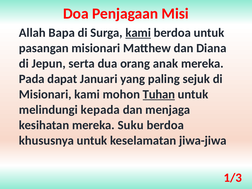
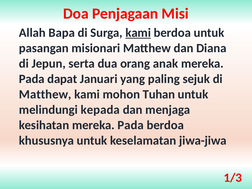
Misionari at (45, 94): Misionari -> Matthew
Tuhan underline: present -> none
kesihatan mereka Suku: Suku -> Pada
